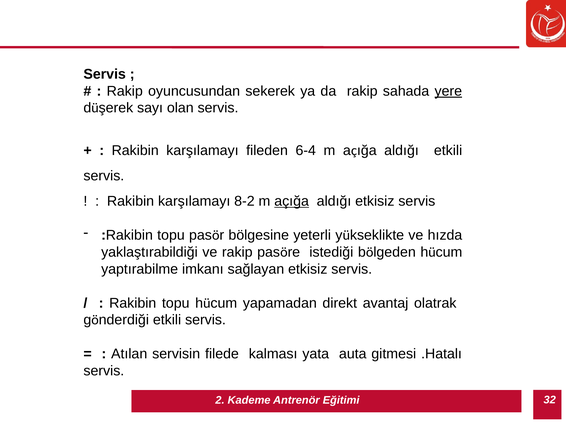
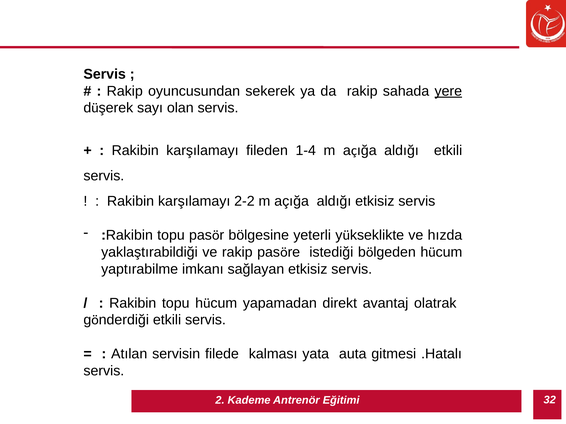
6-4: 6-4 -> 1-4
8-2: 8-2 -> 2-2
açığa at (292, 202) underline: present -> none
